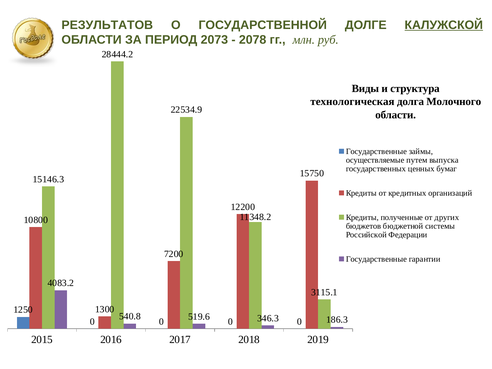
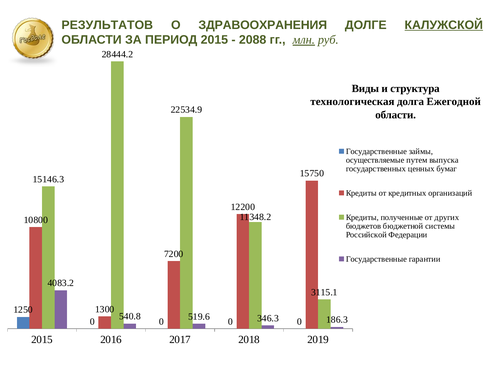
ГОСУДАРСТВЕННОЙ: ГОСУДАРСТВЕННОЙ -> ЗДРАВООХРАНЕНИЯ
ПЕРИОД 2073: 2073 -> 2015
2078: 2078 -> 2088
млн underline: none -> present
Молочного: Молочного -> Ежегодной
